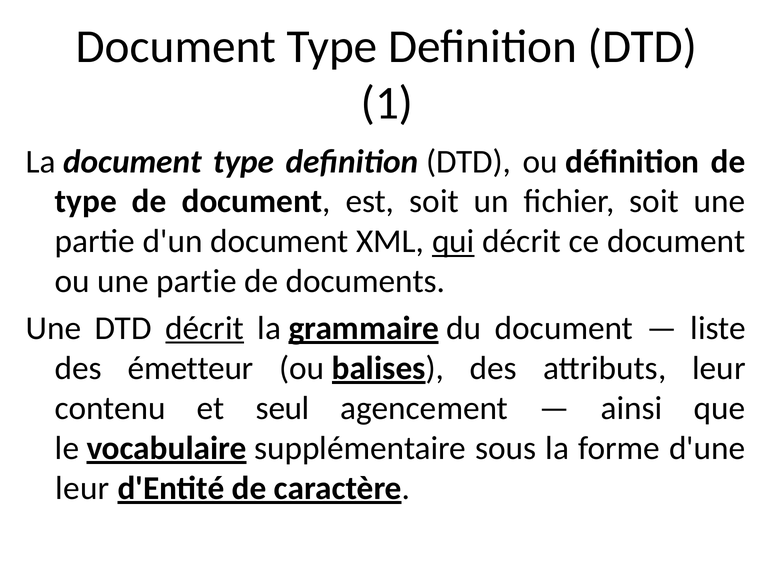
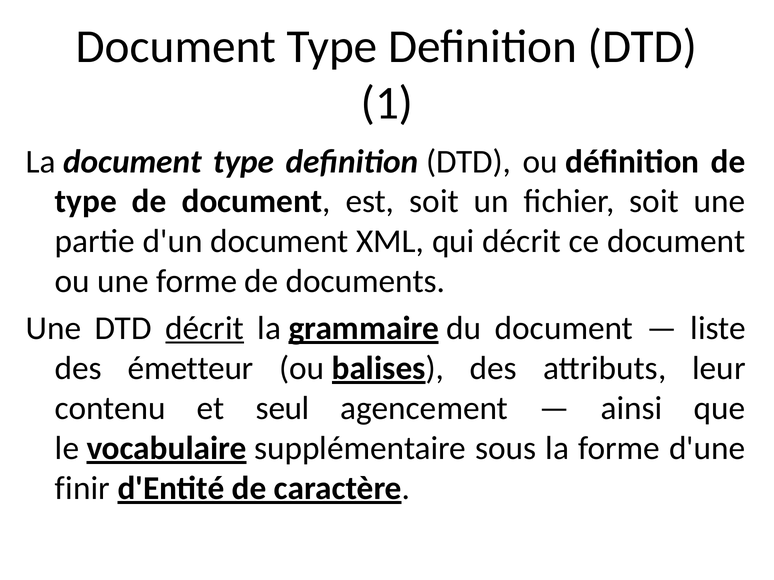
qui underline: present -> none
ou une partie: partie -> forme
leur at (82, 489): leur -> finir
